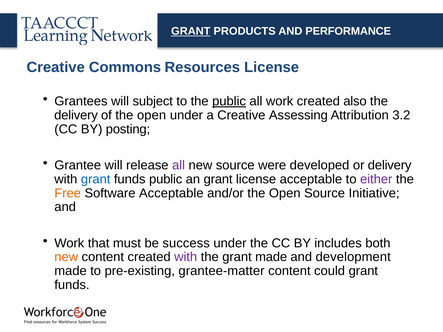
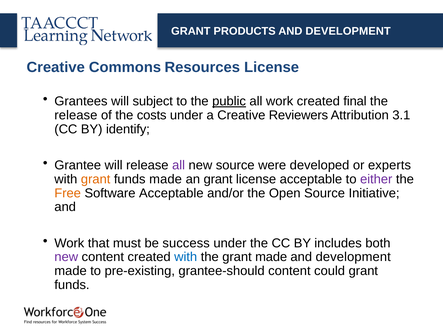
GRANT at (191, 31) underline: present -> none
PRODUCTS AND PERFORMANCE: PERFORMANCE -> DEVELOPMENT
also: also -> final
delivery at (76, 115): delivery -> release
of the open: open -> costs
Assessing: Assessing -> Reviewers
3.2: 3.2 -> 3.1
posting: posting -> identify
or delivery: delivery -> experts
grant at (96, 179) colour: blue -> orange
funds public: public -> made
new at (66, 257) colour: orange -> purple
with at (186, 257) colour: purple -> blue
grantee-matter: grantee-matter -> grantee-should
